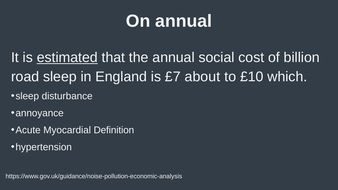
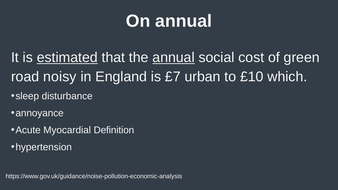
annual at (174, 58) underline: none -> present
billion: billion -> green
road sleep: sleep -> noisy
about: about -> urban
